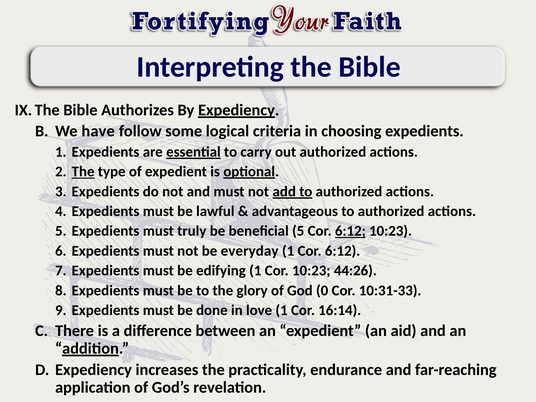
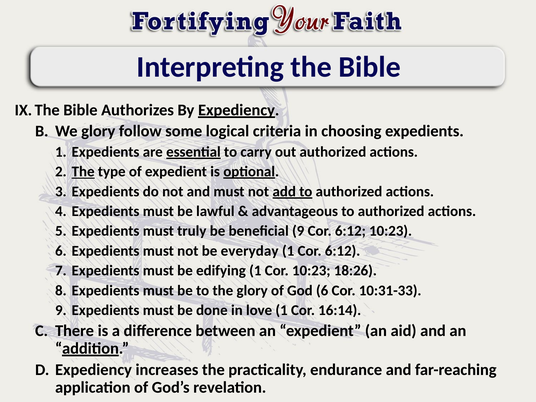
We have: have -> glory
beneficial 5: 5 -> 9
6:12 at (350, 231) underline: present -> none
44:26: 44:26 -> 18:26
God 0: 0 -> 6
